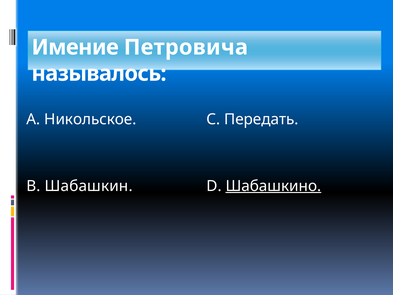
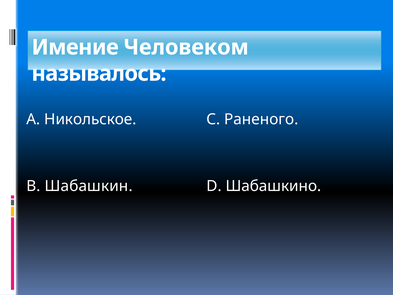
Петровича: Петровича -> Человеком
Передать: Передать -> Раненого
Шабашкино underline: present -> none
